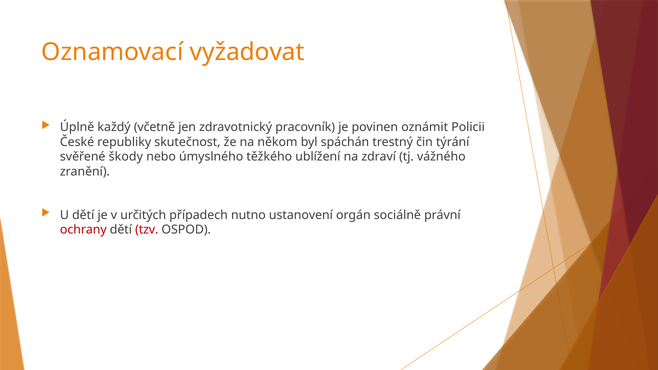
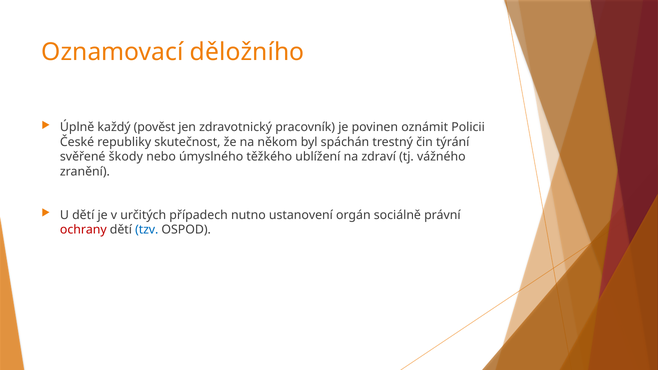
vyžadovat: vyžadovat -> děložního
včetně: včetně -> pověst
tzv colour: red -> blue
